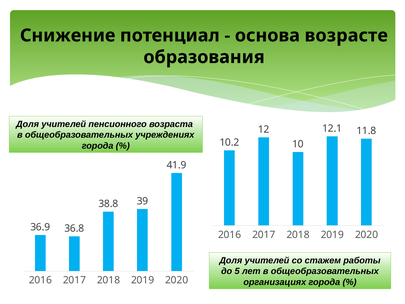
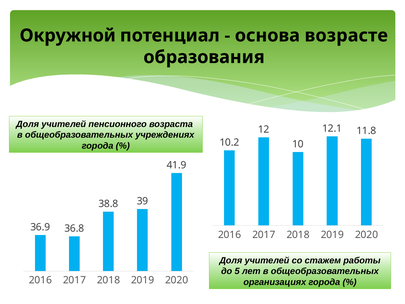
Снижение: Снижение -> Окружной
